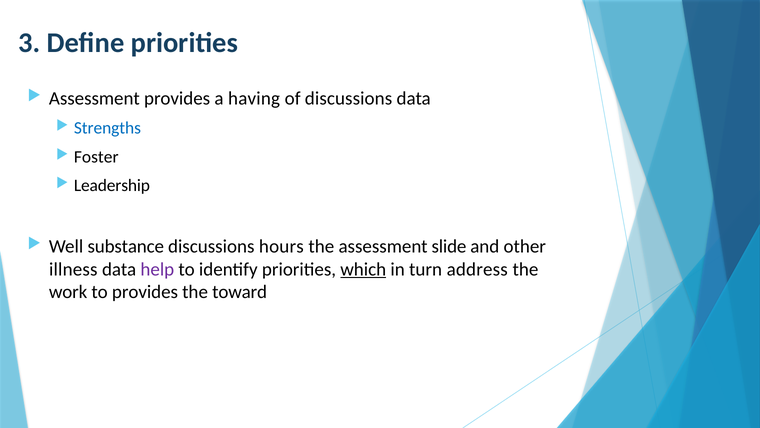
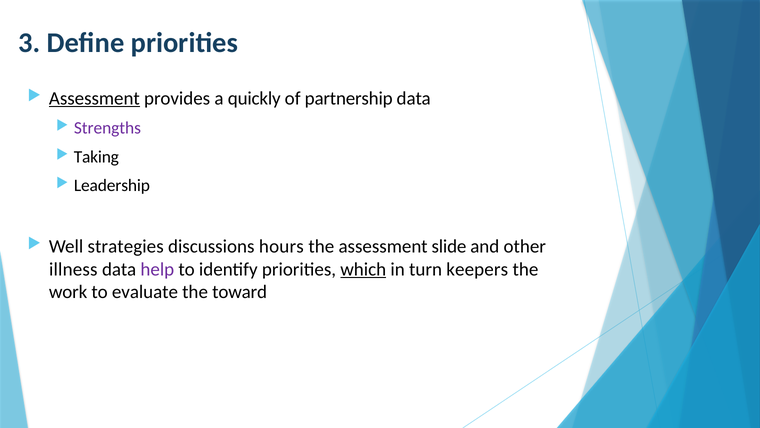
Assessment at (94, 98) underline: none -> present
having: having -> quickly
of discussions: discussions -> partnership
Strengths colour: blue -> purple
Foster: Foster -> Taking
substance: substance -> strategies
address: address -> keepers
to provides: provides -> evaluate
